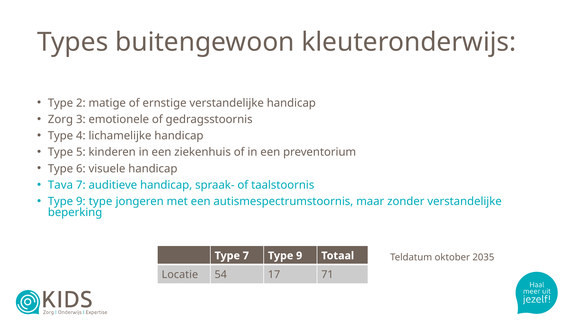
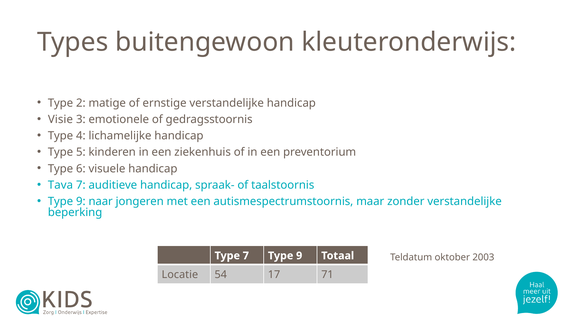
Zorg: Zorg -> Visie
9 type: type -> naar
2035: 2035 -> 2003
